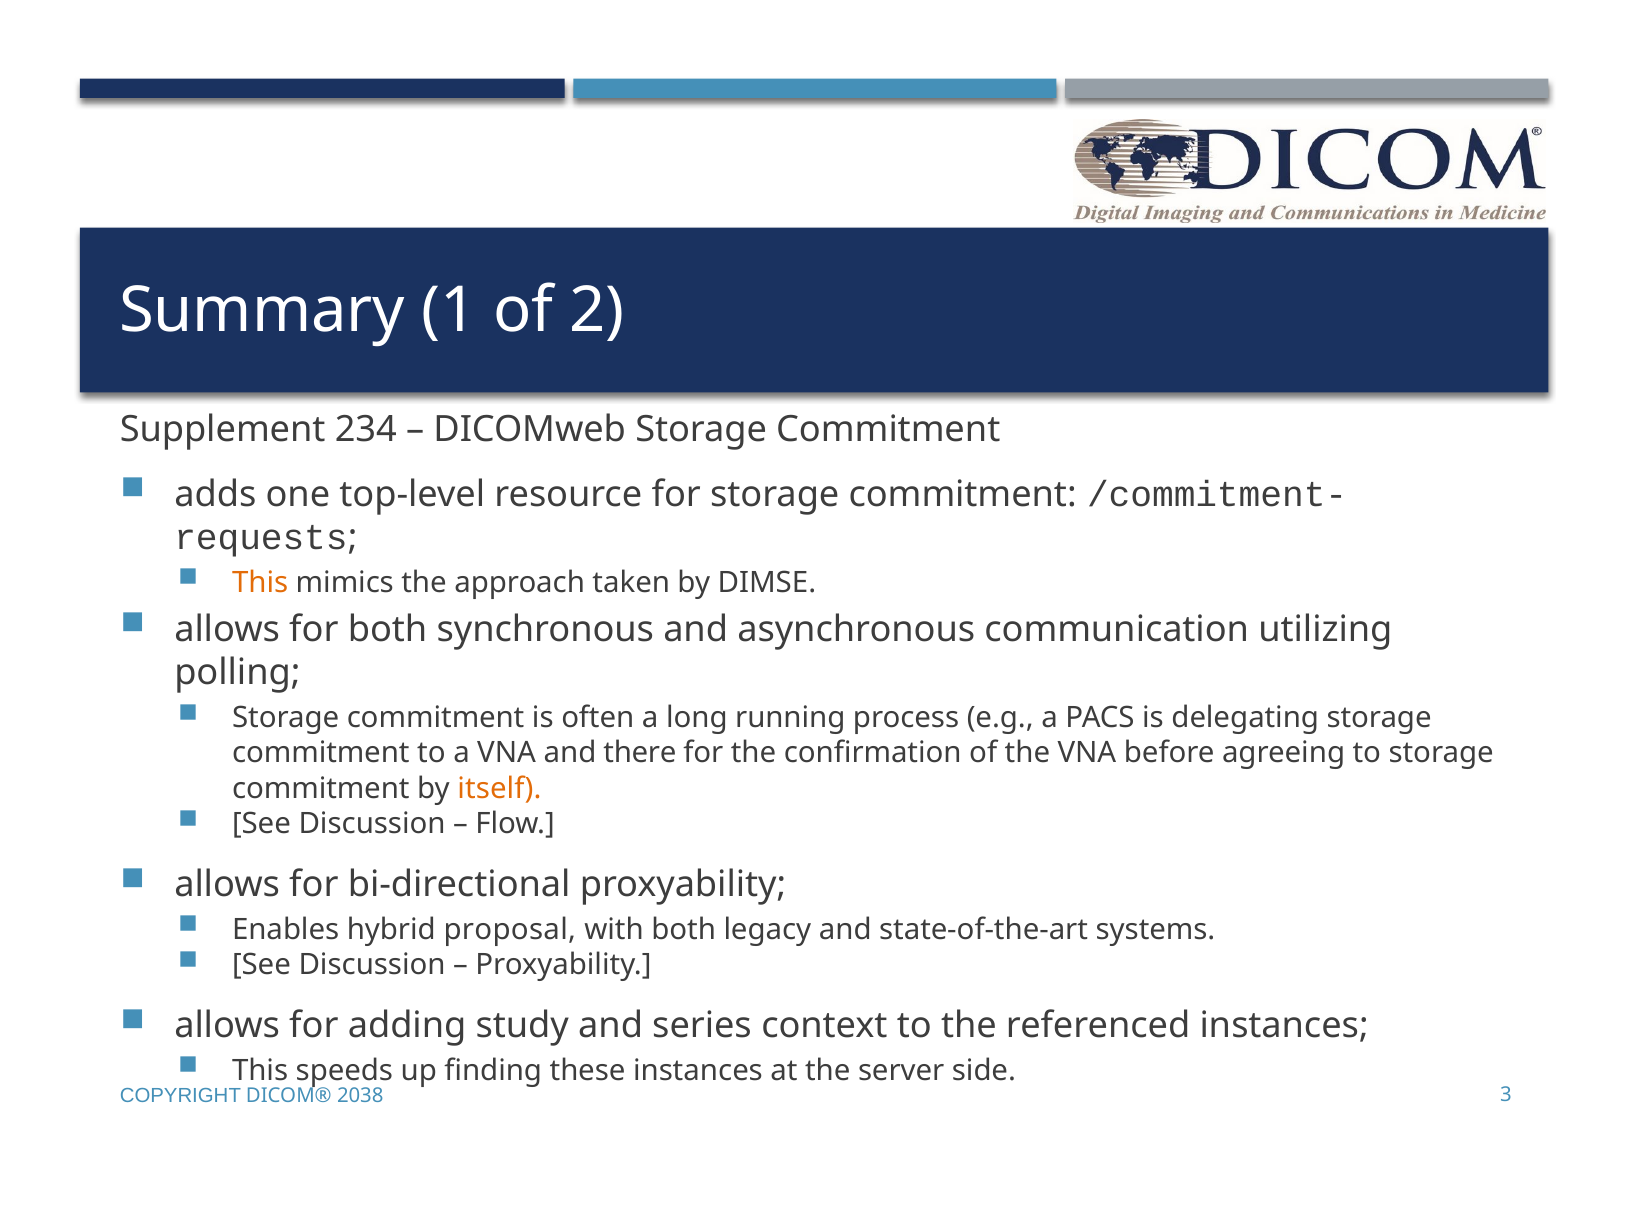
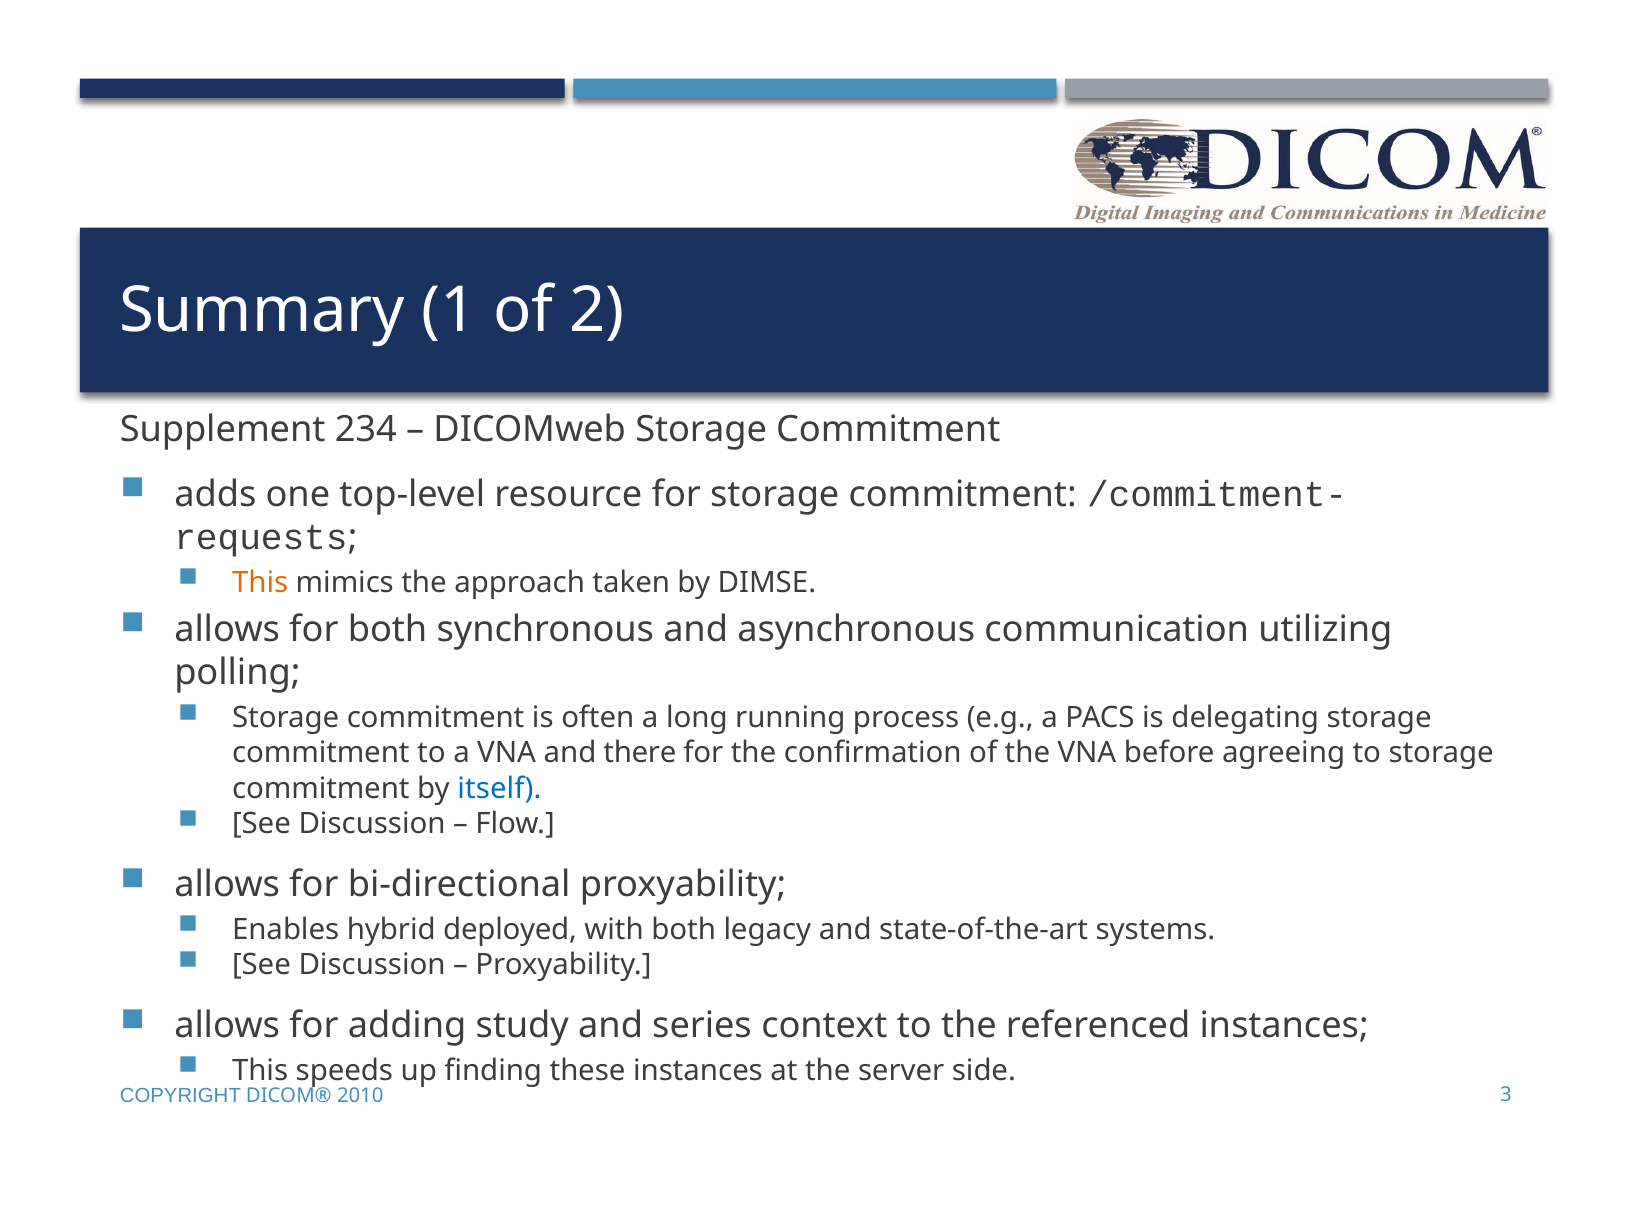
itself colour: orange -> blue
proposal: proposal -> deployed
2038: 2038 -> 2010
